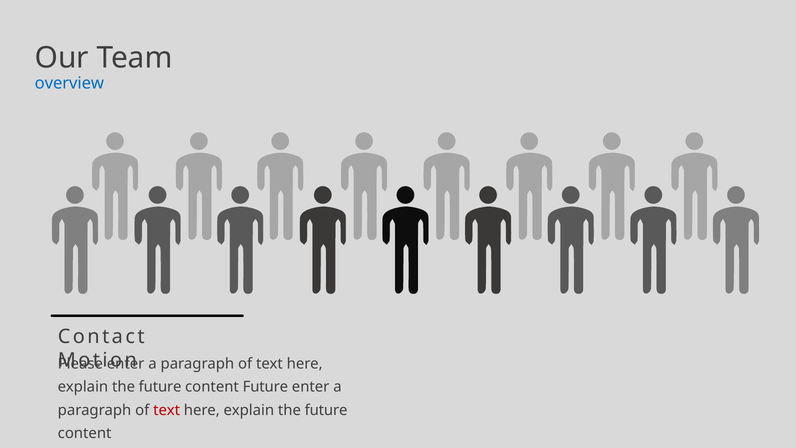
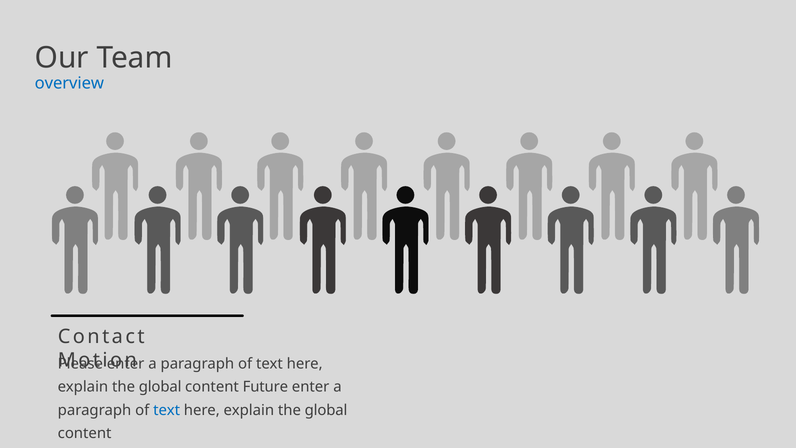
future at (160, 387): future -> global
text at (167, 410) colour: red -> blue
future at (326, 410): future -> global
